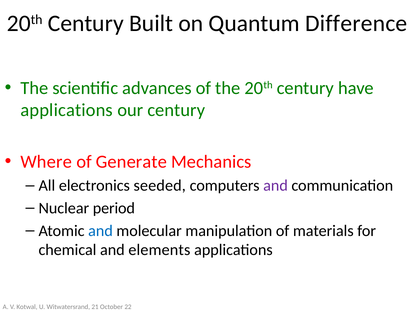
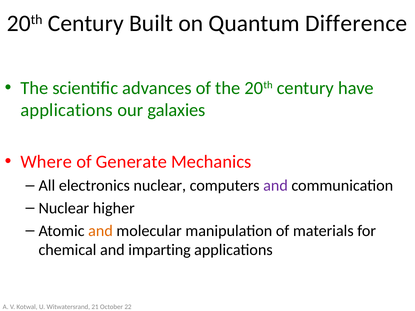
our century: century -> galaxies
electronics seeded: seeded -> nuclear
period: period -> higher
and at (100, 231) colour: blue -> orange
elements: elements -> imparting
